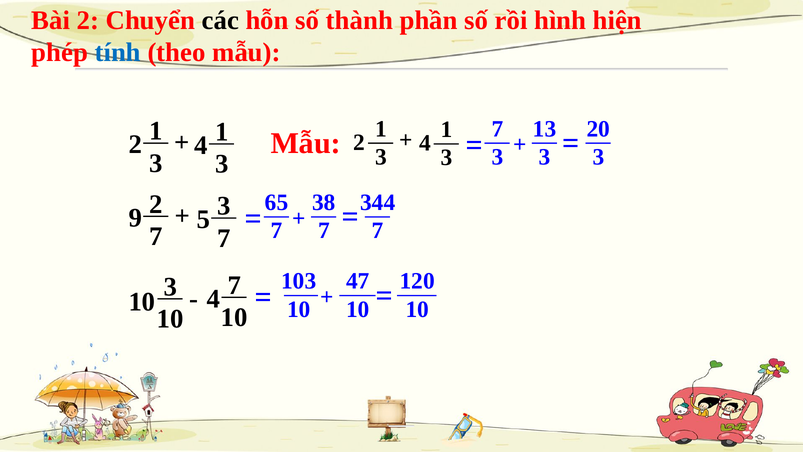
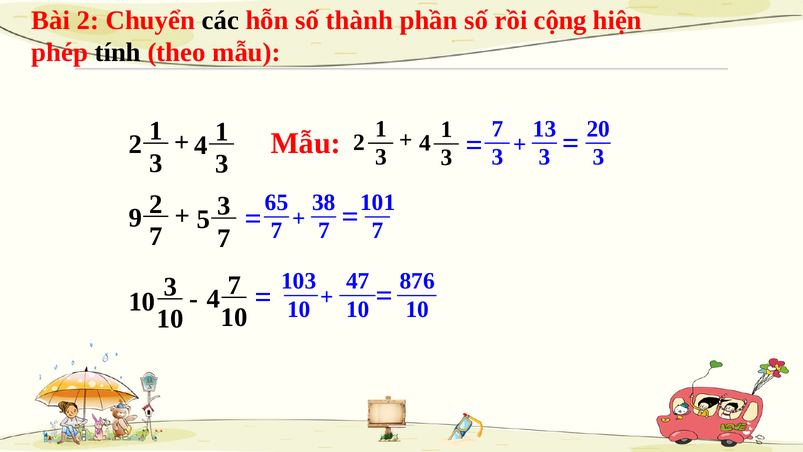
hình: hình -> cộng
tính colour: blue -> black
344: 344 -> 101
120: 120 -> 876
